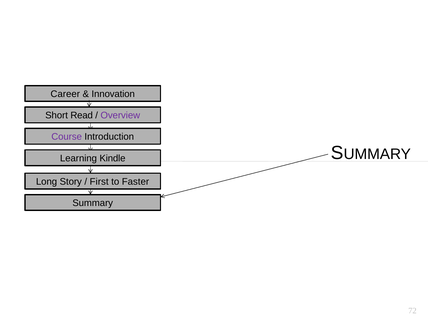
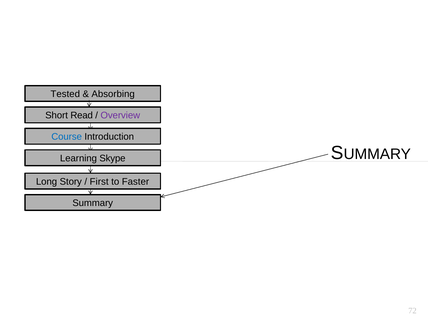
Career: Career -> Tested
Innovation: Innovation -> Absorbing
Course colour: purple -> blue
Kindle: Kindle -> Skype
